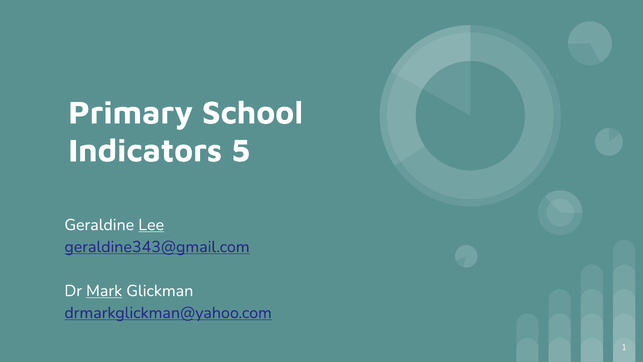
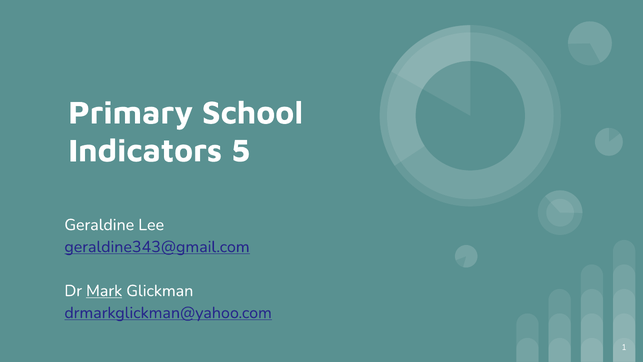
Lee underline: present -> none
